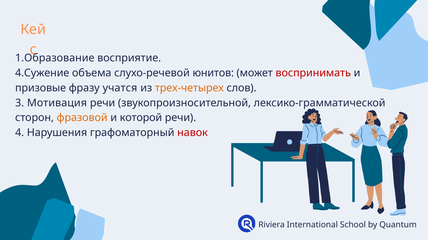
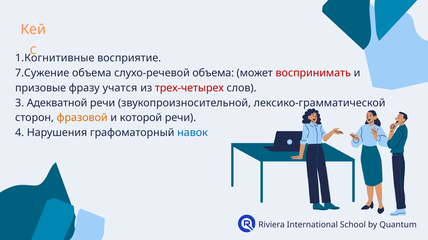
1.Образование: 1.Образование -> 1.Когнитивные
4.Сужение: 4.Сужение -> 7.Сужение
слухо-речевой юнитов: юнитов -> объема
трех-четырех colour: orange -> red
Мотивация: Мотивация -> Адекватной
навок colour: red -> blue
